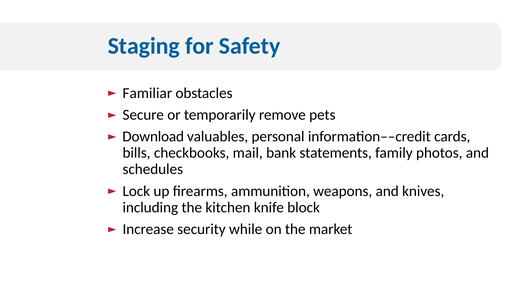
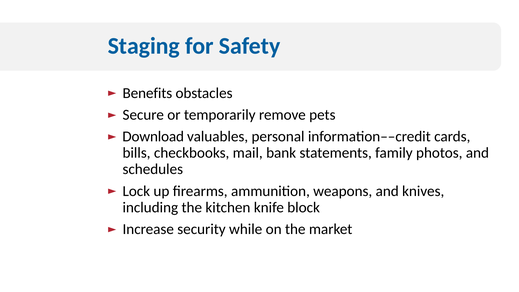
Familiar: Familiar -> Benefits
